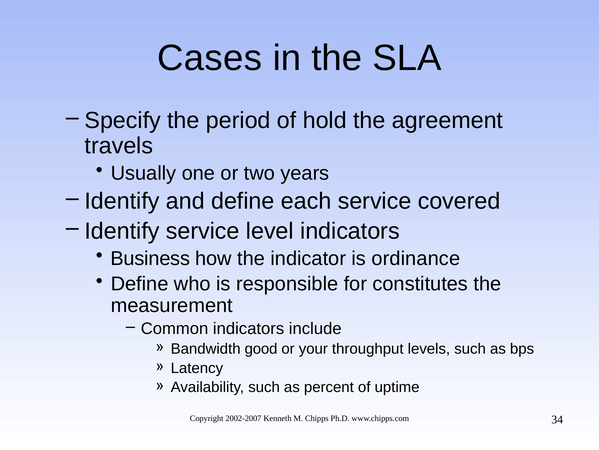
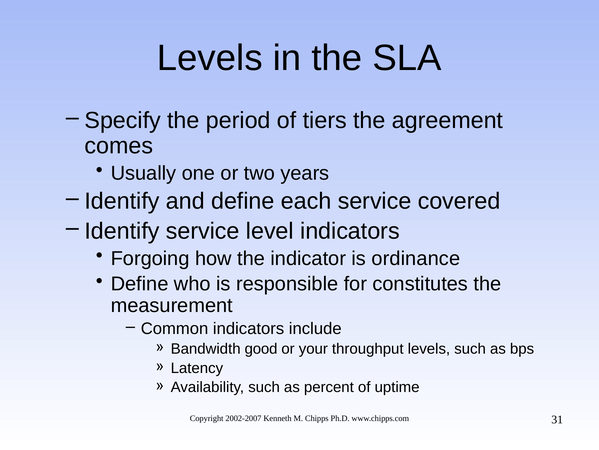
Cases at (210, 58): Cases -> Levels
hold: hold -> tiers
travels: travels -> comes
Business: Business -> Forgoing
34: 34 -> 31
